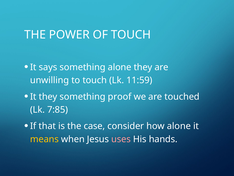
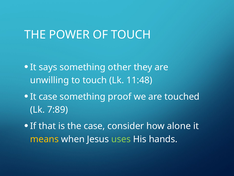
something alone: alone -> other
11:59: 11:59 -> 11:48
It they: they -> case
7:85: 7:85 -> 7:89
uses colour: pink -> light green
